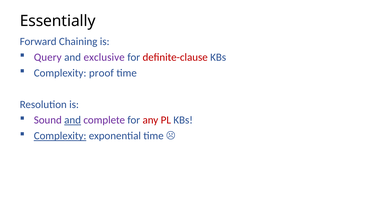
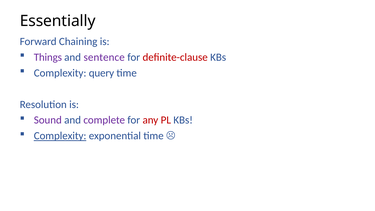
Query: Query -> Things
exclusive: exclusive -> sentence
proof: proof -> query
and at (73, 120) underline: present -> none
